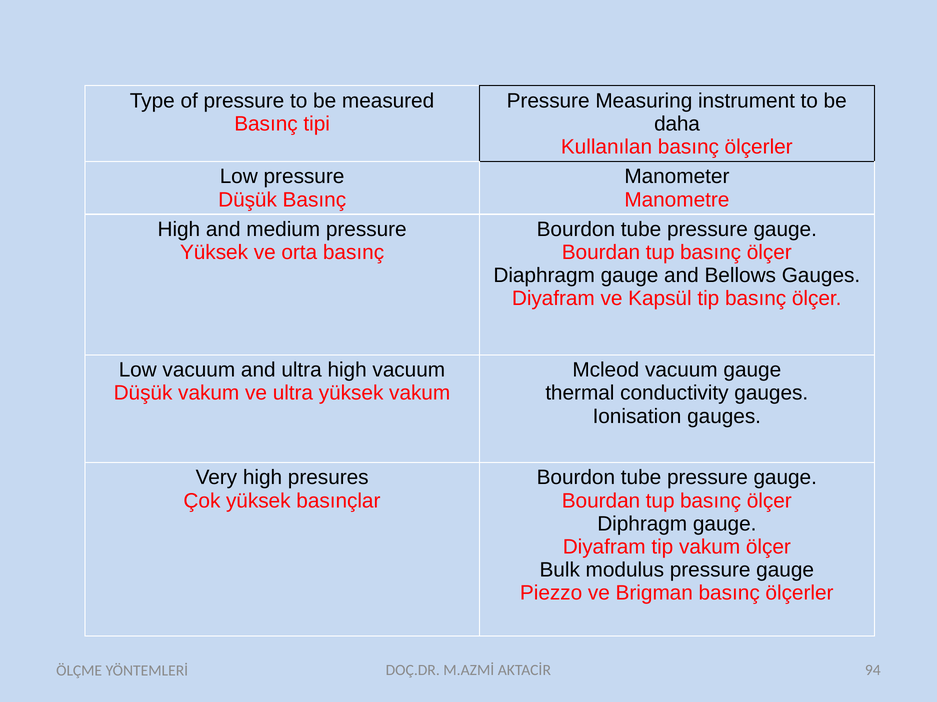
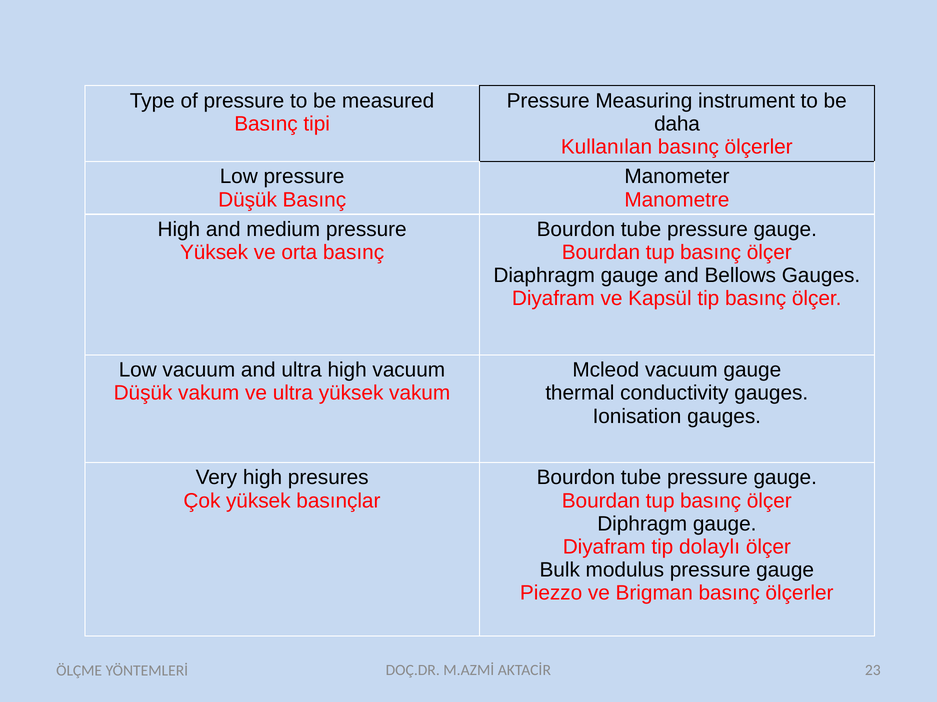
tip vakum: vakum -> dolaylı
94: 94 -> 23
